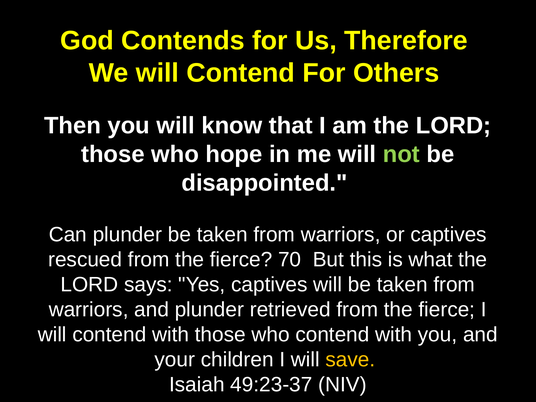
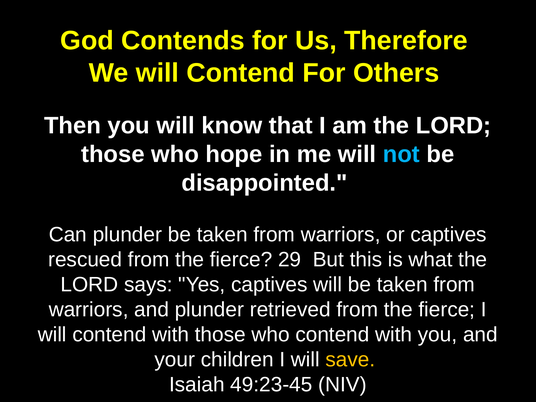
not colour: light green -> light blue
70: 70 -> 29
49:23-37: 49:23-37 -> 49:23-45
